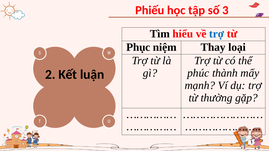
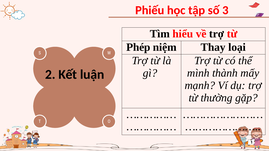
trợ at (217, 34) colour: blue -> black
Phục: Phục -> Phép
phúc: phúc -> mình
